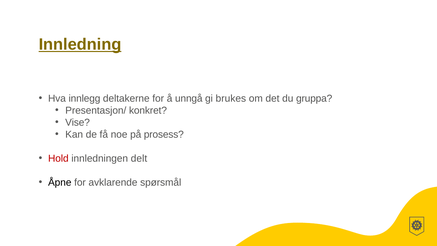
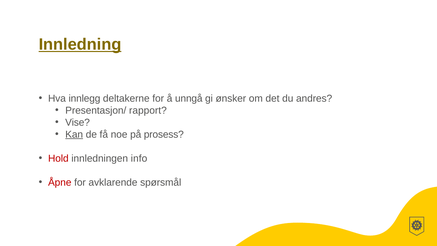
brukes: brukes -> ønsker
gruppa: gruppa -> andres
konkret: konkret -> rapport
Kan underline: none -> present
delt: delt -> info
Åpne colour: black -> red
